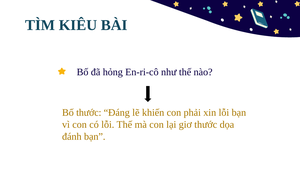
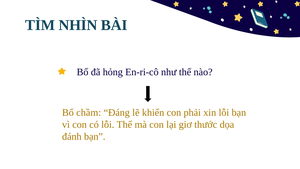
KIÊU: KIÊU -> NHÌN
Bố thước: thước -> chầm
